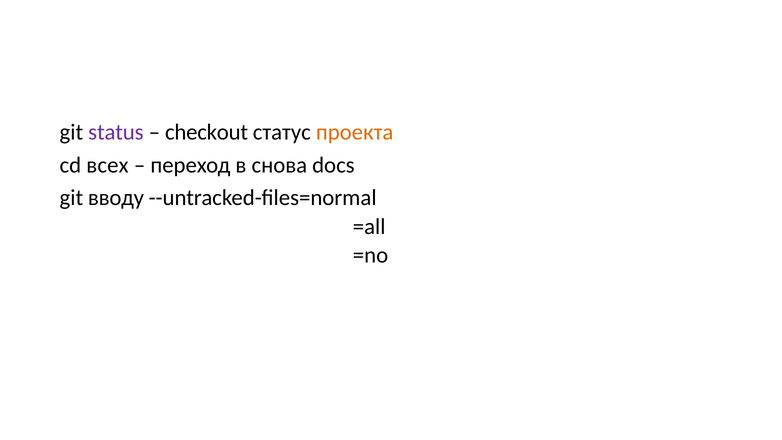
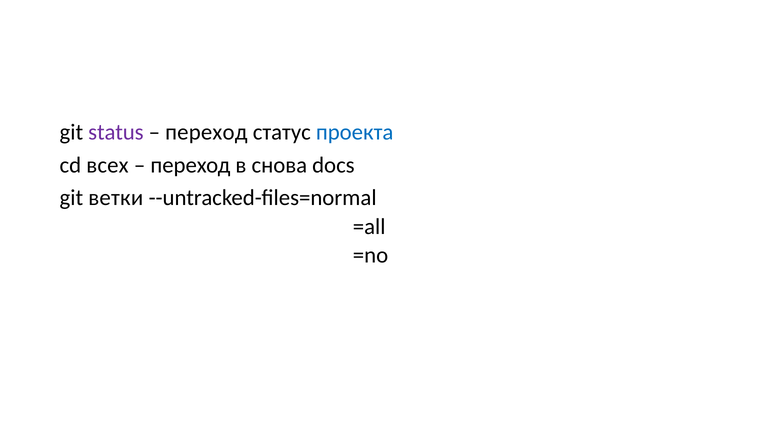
checkout at (207, 132): checkout -> переход
проекта colour: orange -> blue
вводу: вводу -> ветки
